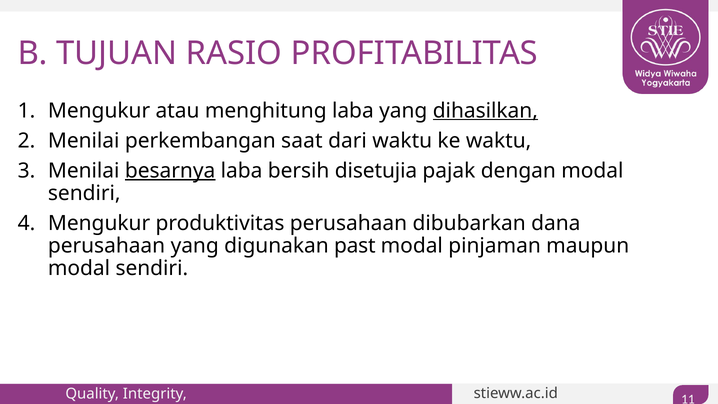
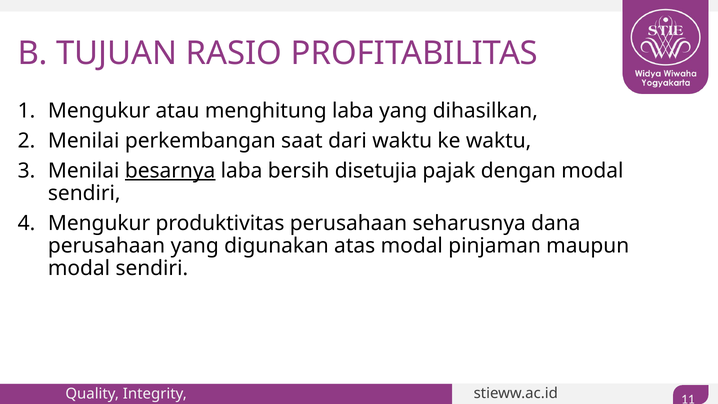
dihasilkan underline: present -> none
dibubarkan: dibubarkan -> seharusnya
past: past -> atas
